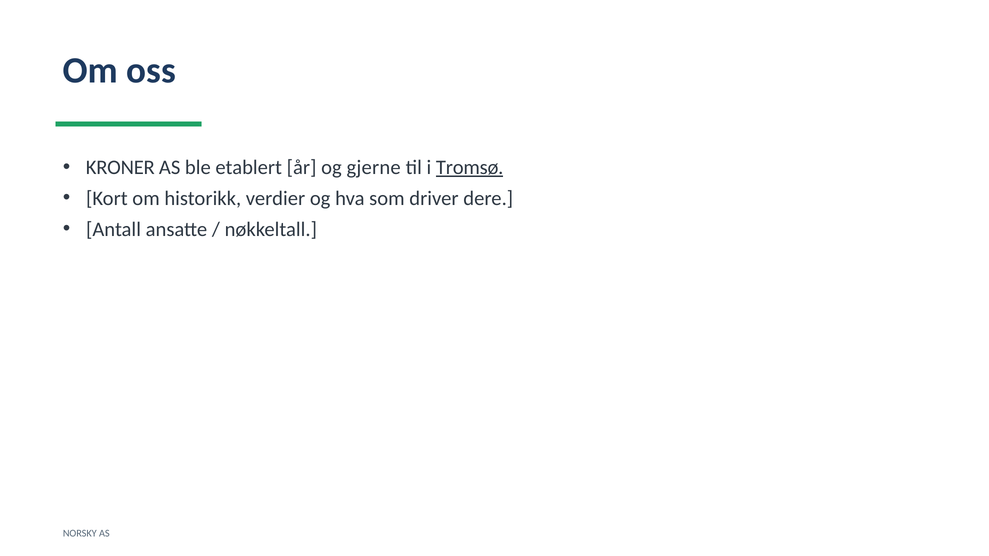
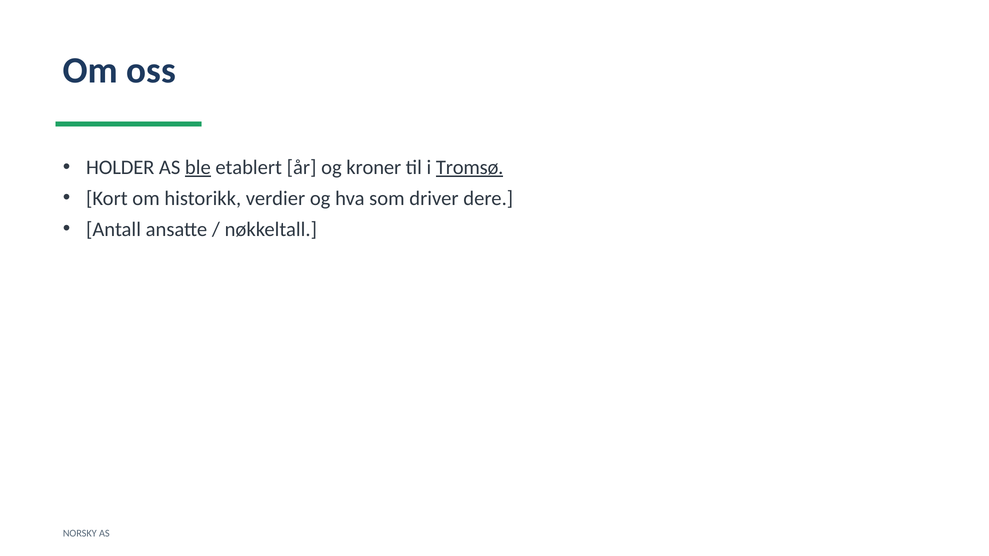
KRONER: KRONER -> HOLDER
ble underline: none -> present
gjerne: gjerne -> kroner
